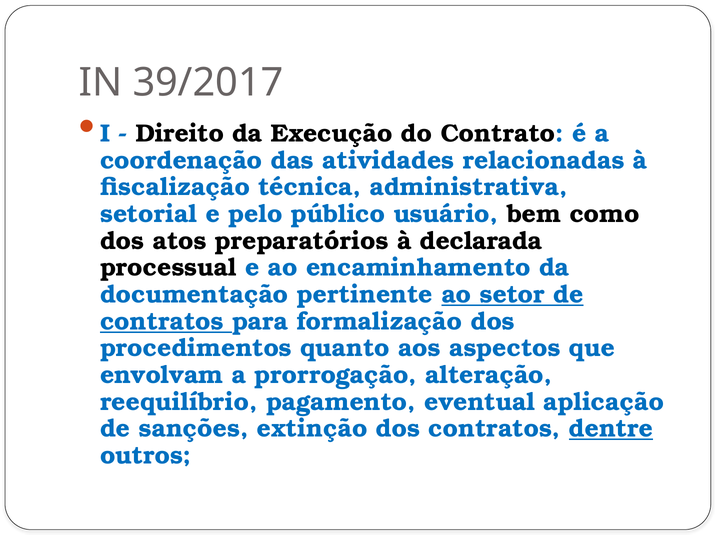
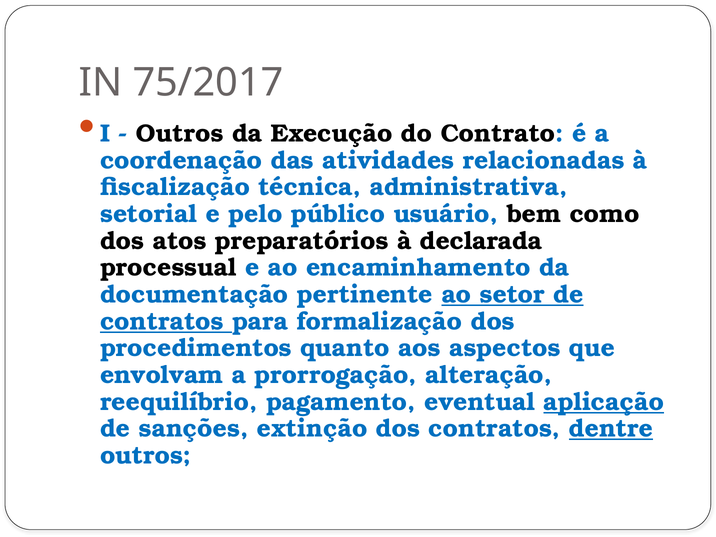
39/2017: 39/2017 -> 75/2017
Direito at (180, 134): Direito -> Outros
aplicação underline: none -> present
